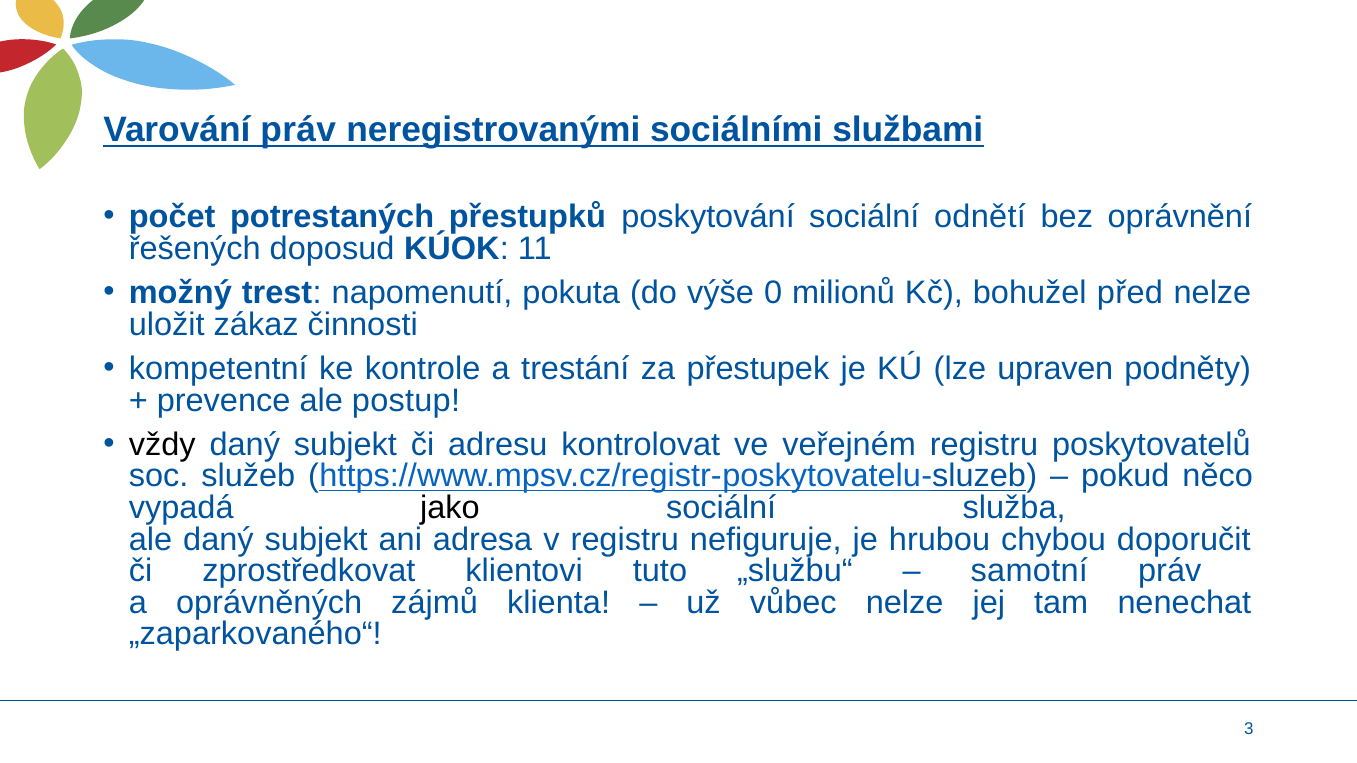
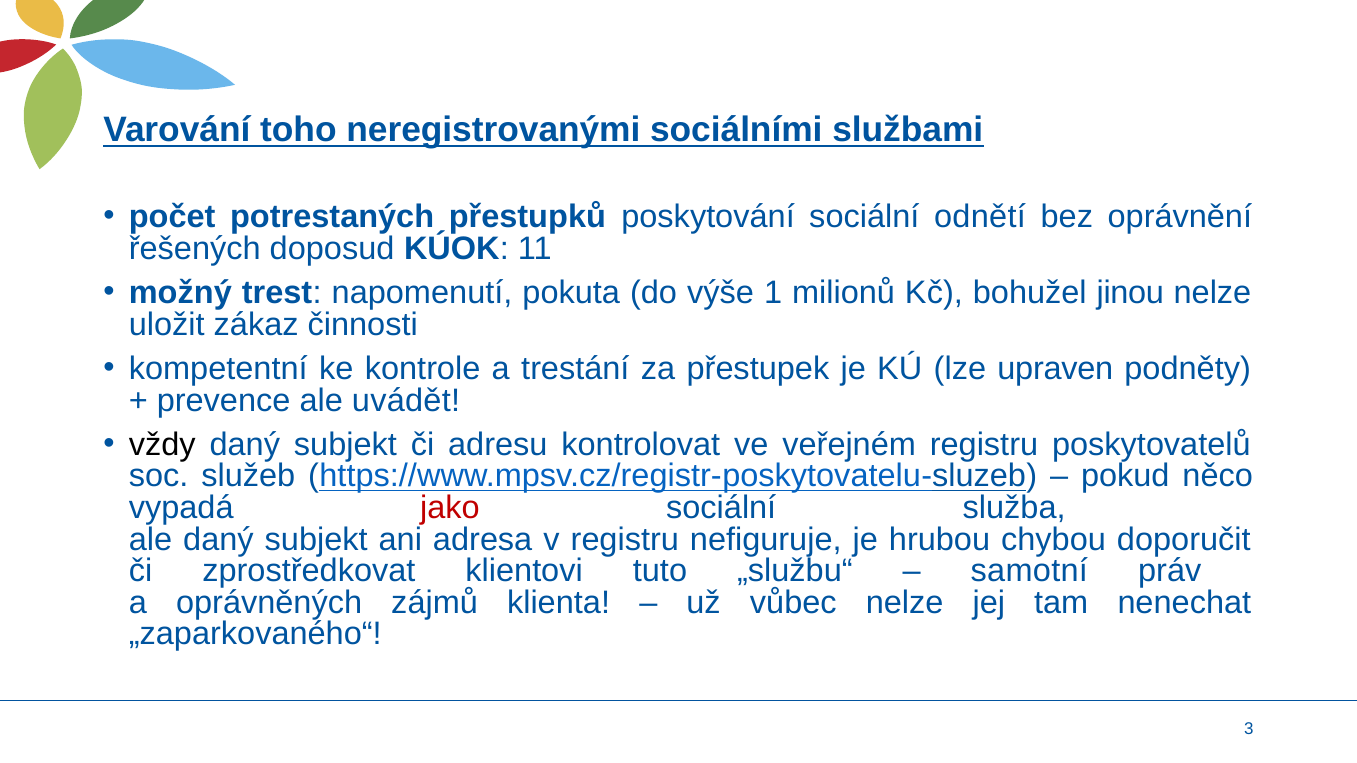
Varování práv: práv -> toho
0: 0 -> 1
před: před -> jinou
postup: postup -> uvádět
jako colour: black -> red
